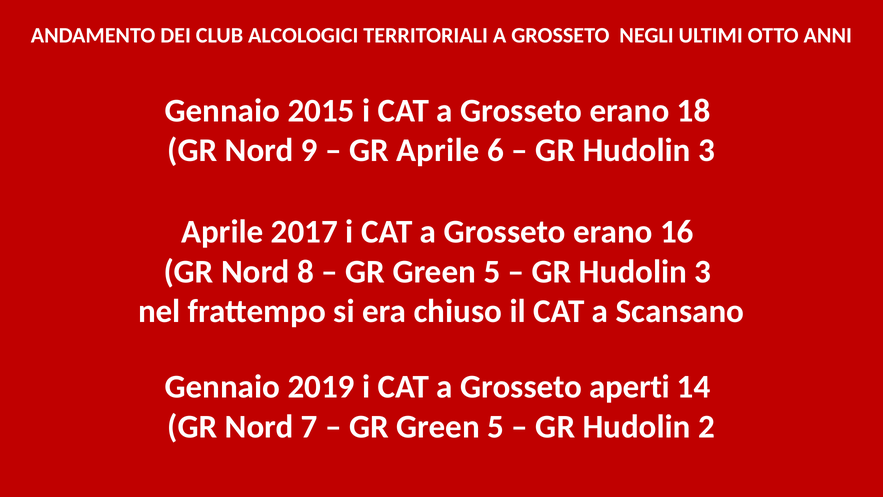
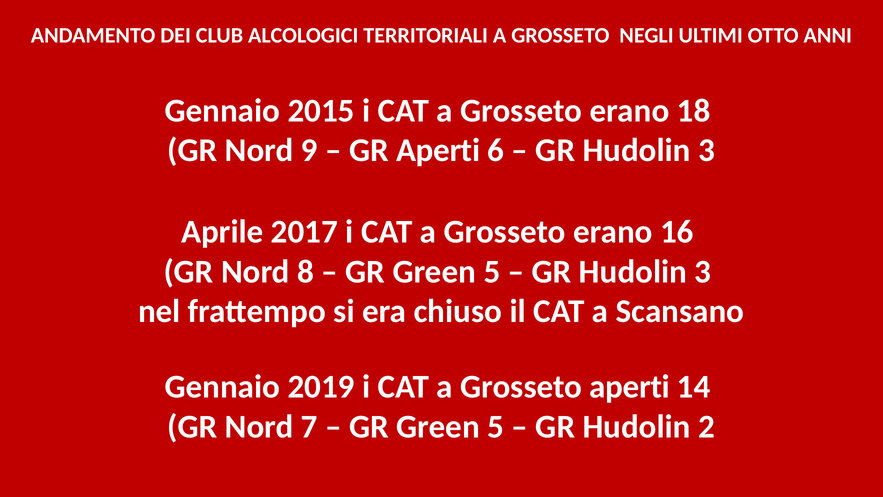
GR Aprile: Aprile -> Aperti
